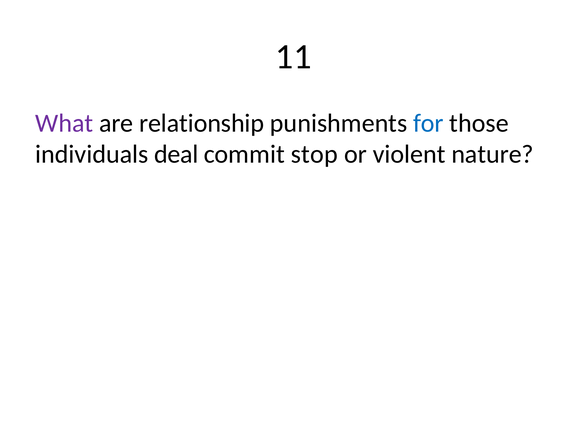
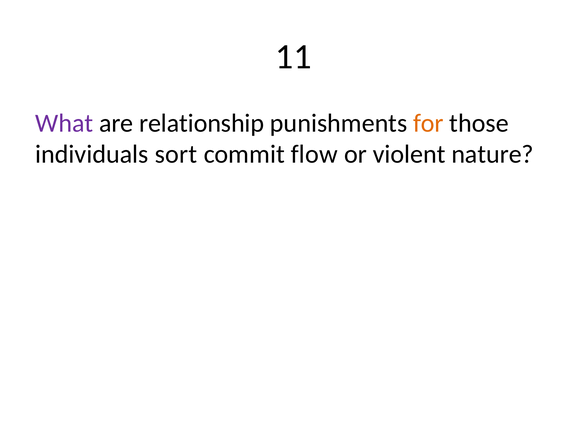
for colour: blue -> orange
deal: deal -> sort
stop: stop -> flow
